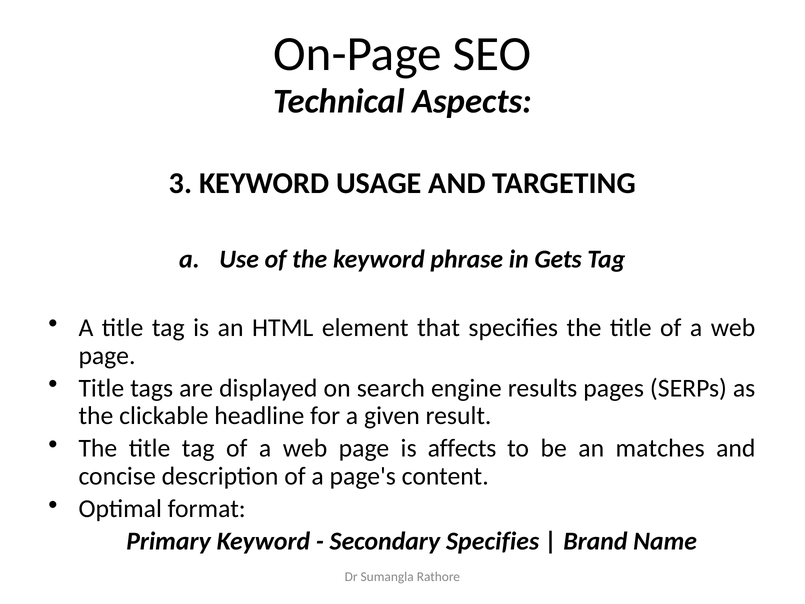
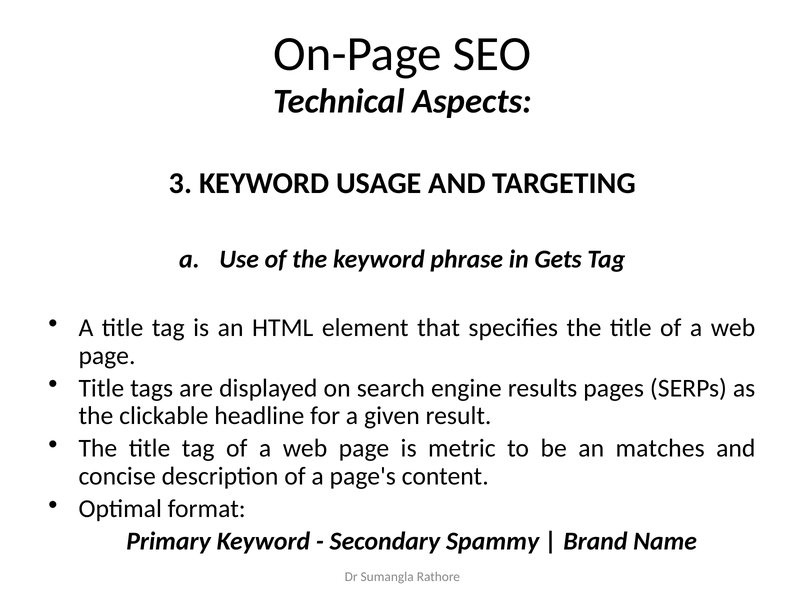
affects: affects -> metric
Secondary Specifies: Specifies -> Spammy
